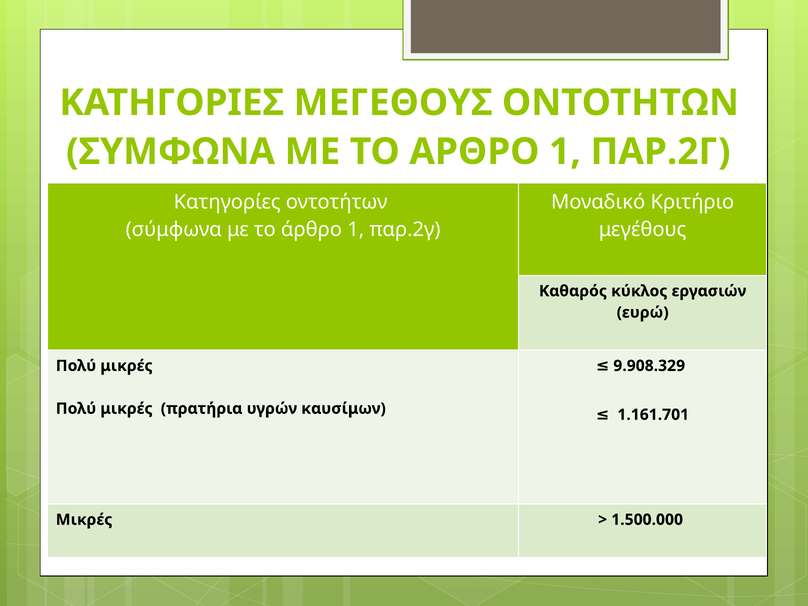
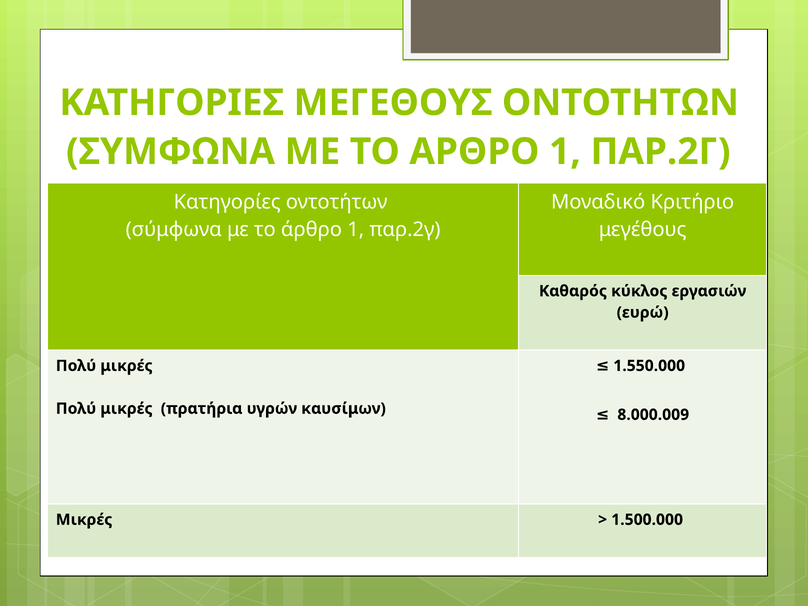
9.908.329: 9.908.329 -> 1.550.000
1.161.701: 1.161.701 -> 8.000.009
